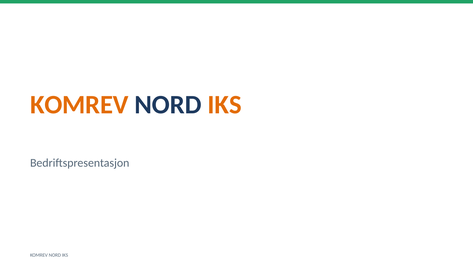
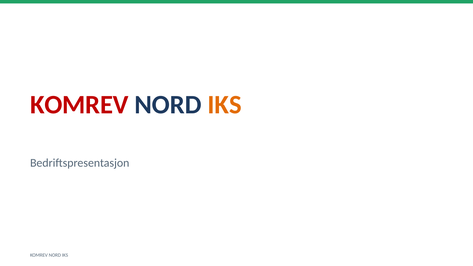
KOMREV at (79, 105) colour: orange -> red
